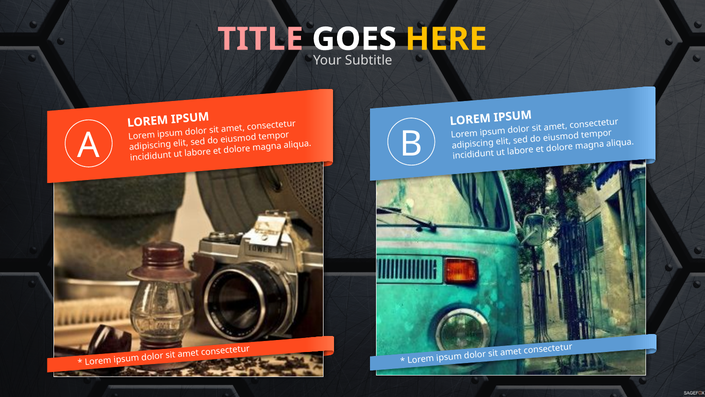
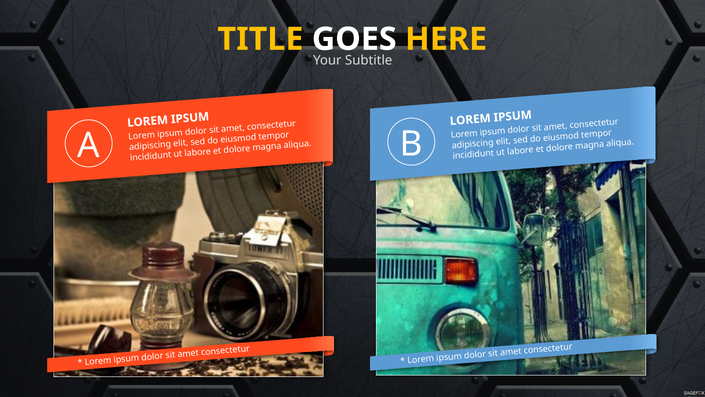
TITLE colour: pink -> yellow
